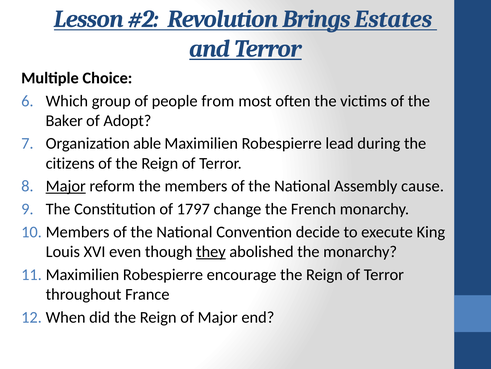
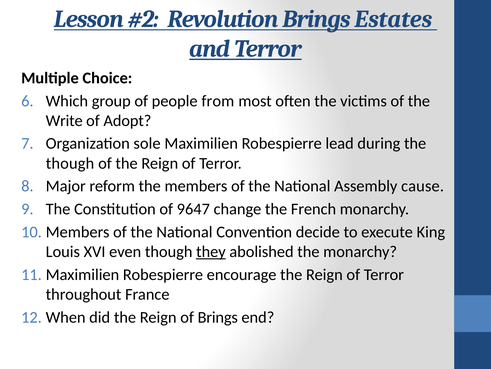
Baker: Baker -> Write
able: able -> sole
citizens at (70, 163): citizens -> though
Major at (66, 186) underline: present -> none
1797: 1797 -> 9647
of Major: Major -> Brings
